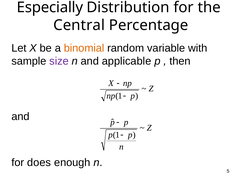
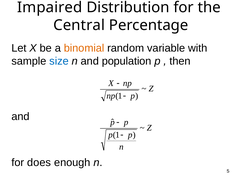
Especially: Especially -> Impaired
size colour: purple -> blue
applicable: applicable -> population
